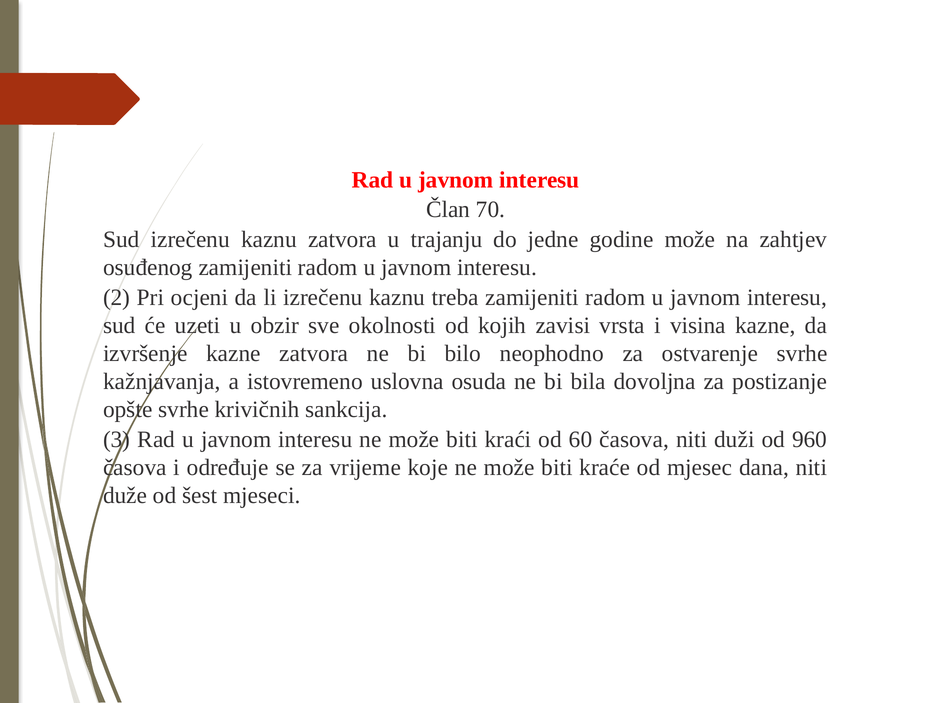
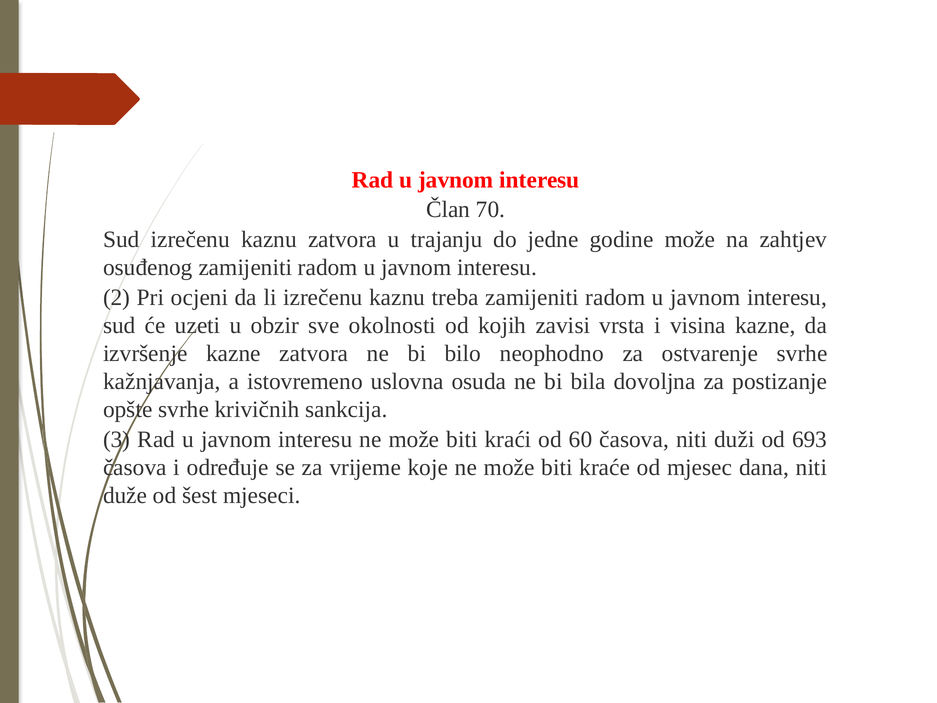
960: 960 -> 693
